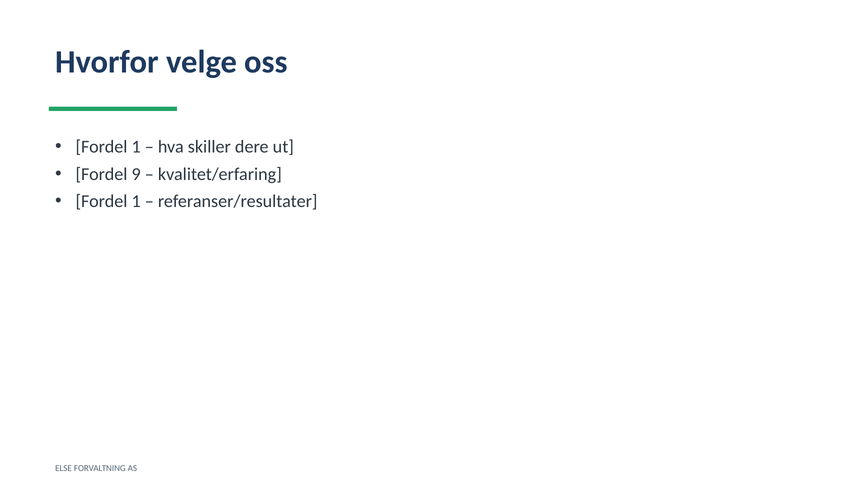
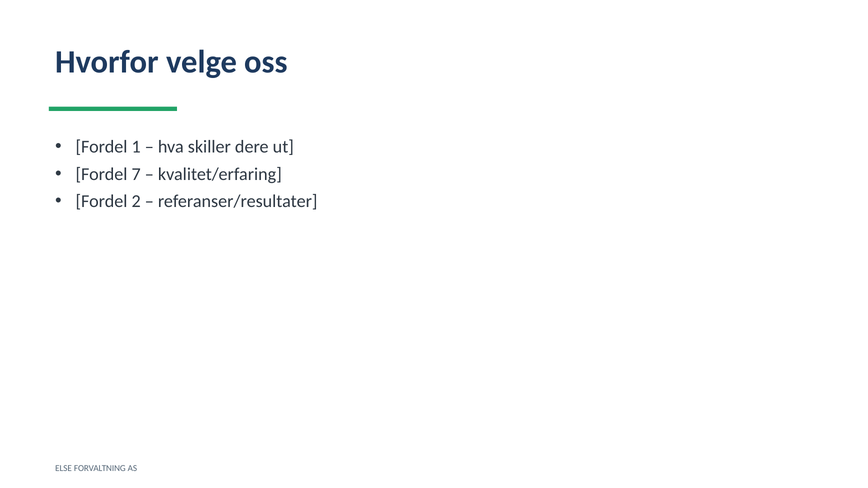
9: 9 -> 7
1 at (136, 201): 1 -> 2
